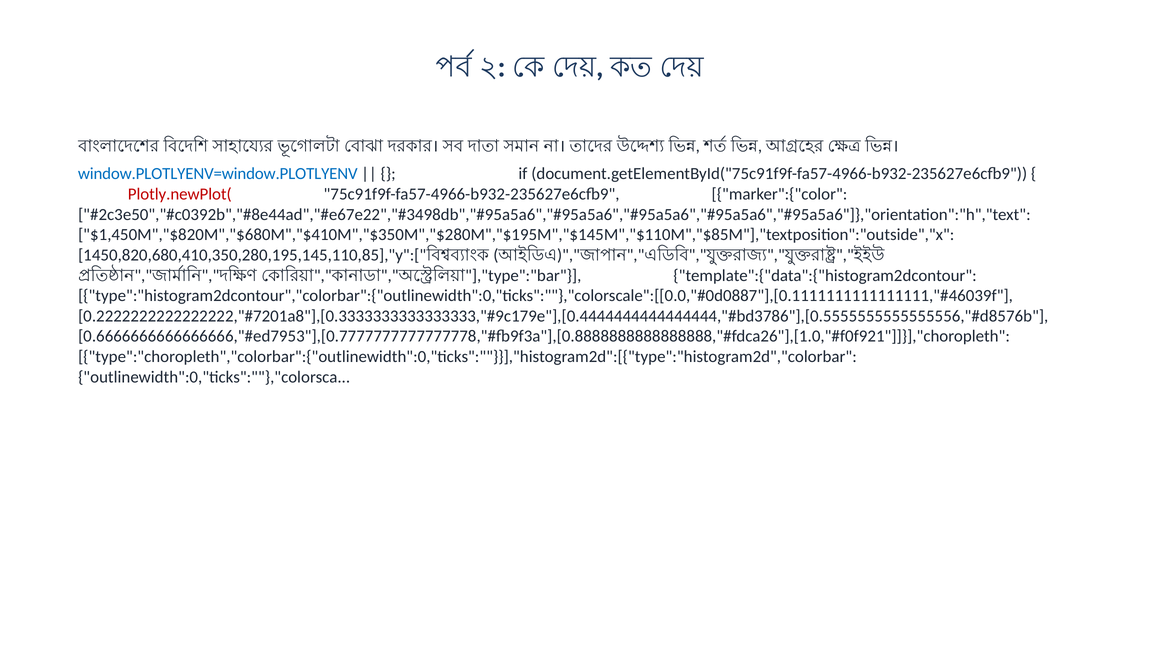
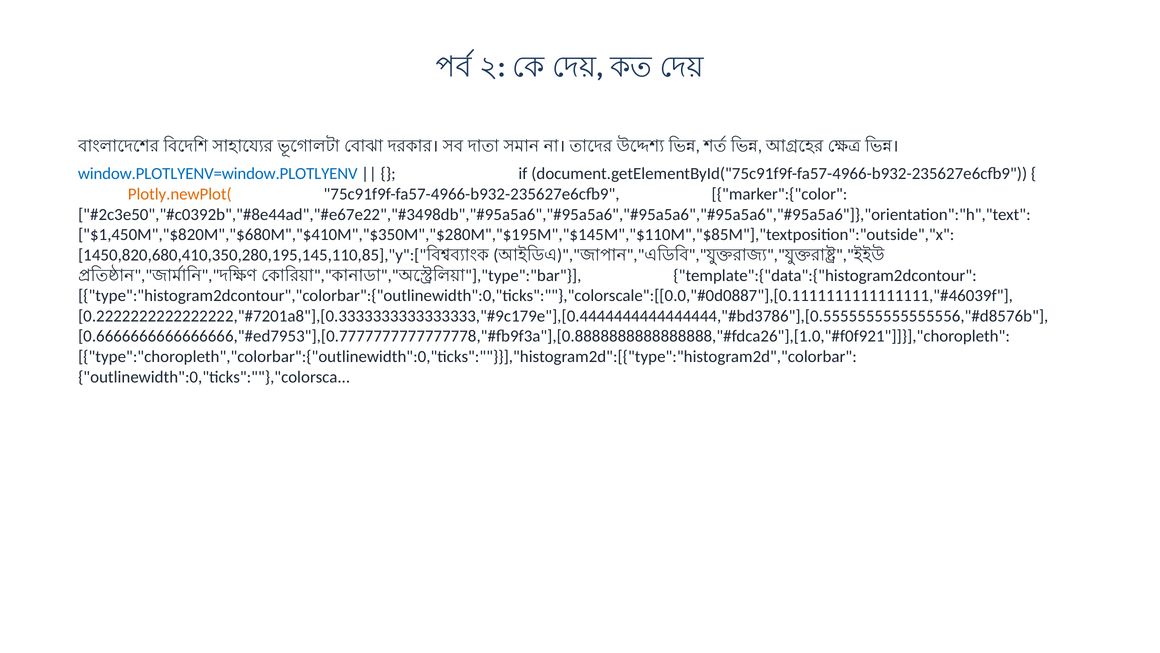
Plotly.newPlot( colour: red -> orange
